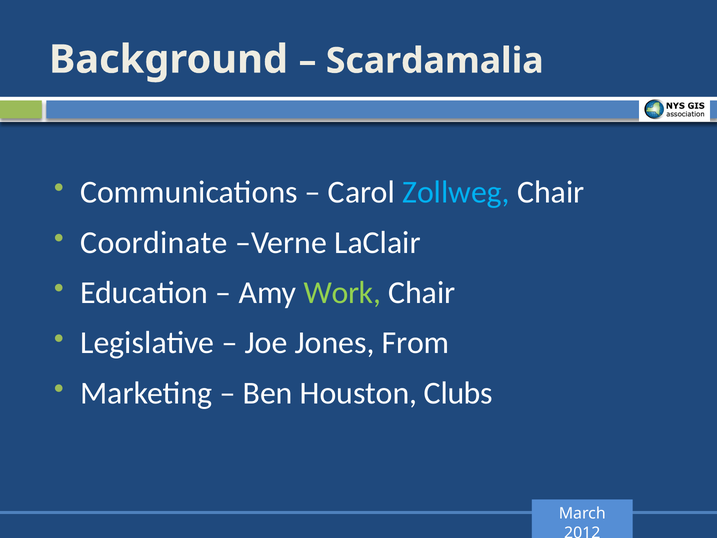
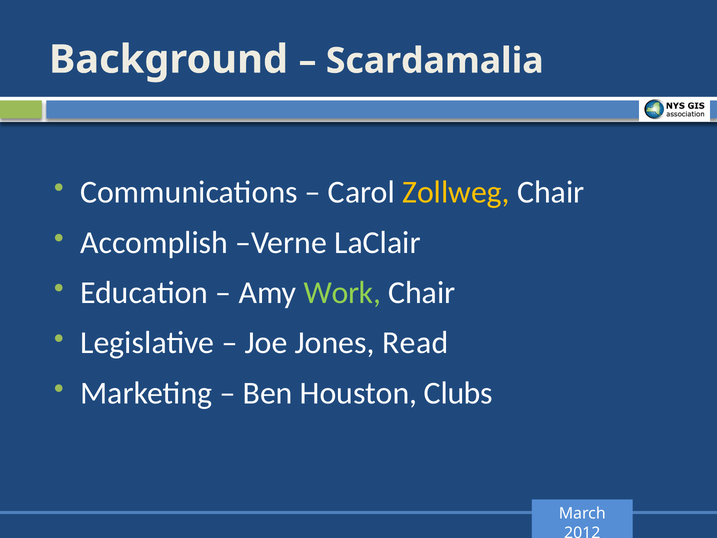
Zollweg colour: light blue -> yellow
Coordinate: Coordinate -> Accomplish
From: From -> Read
